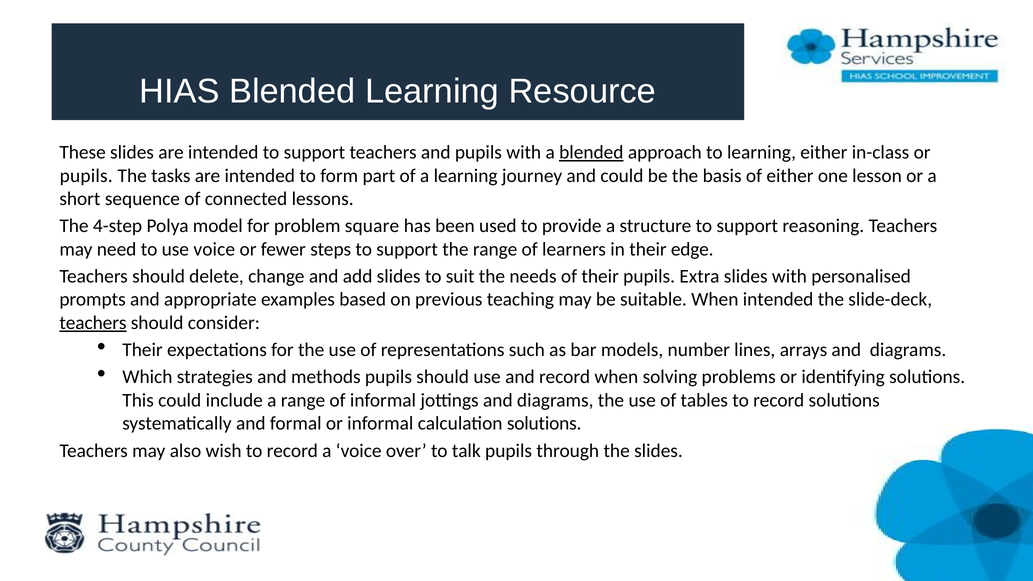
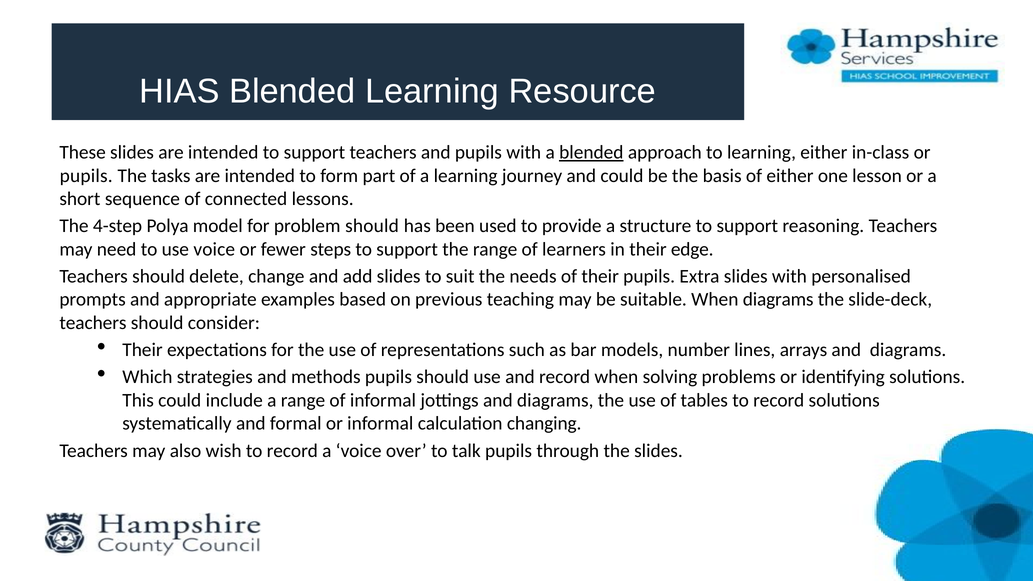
problem square: square -> should
When intended: intended -> diagrams
teachers at (93, 323) underline: present -> none
calculation solutions: solutions -> changing
